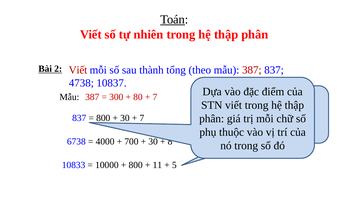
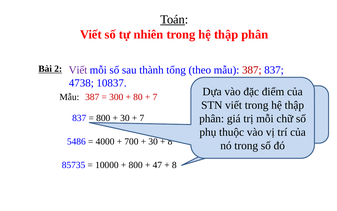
Viết at (78, 70) colour: red -> purple
6738: 6738 -> 5486
10833: 10833 -> 85735
11: 11 -> 47
5 at (174, 165): 5 -> 8
